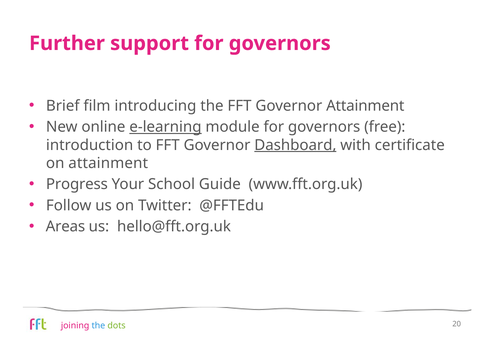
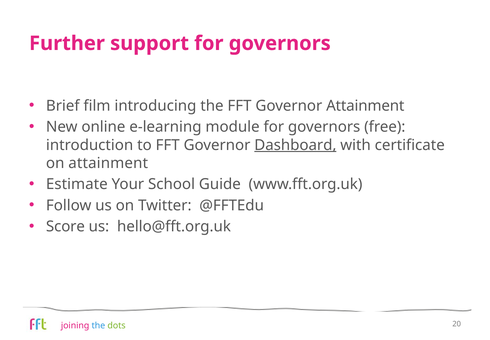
e-learning underline: present -> none
Progress: Progress -> Estimate
Areas: Areas -> Score
